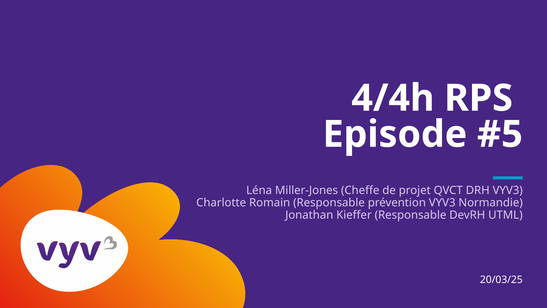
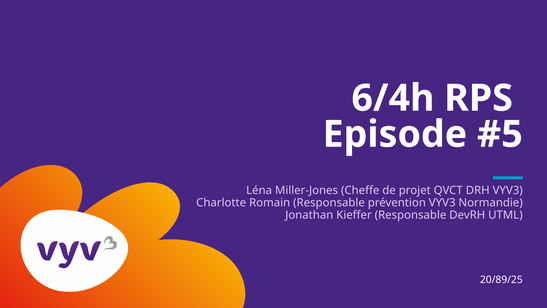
4/4h: 4/4h -> 6/4h
20/03/25: 20/03/25 -> 20/89/25
